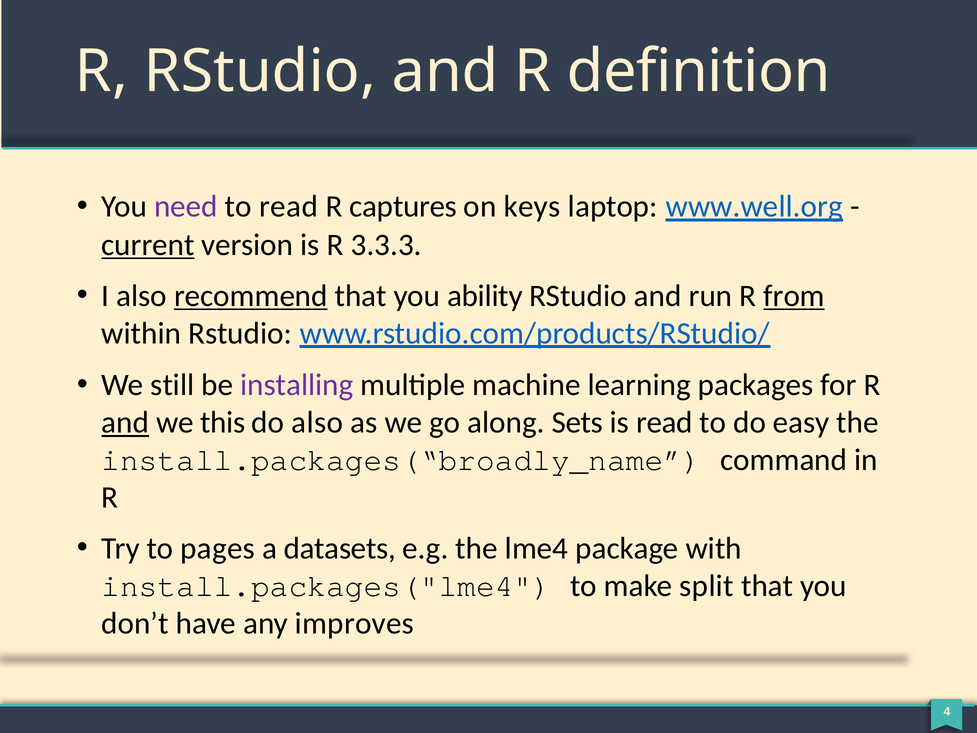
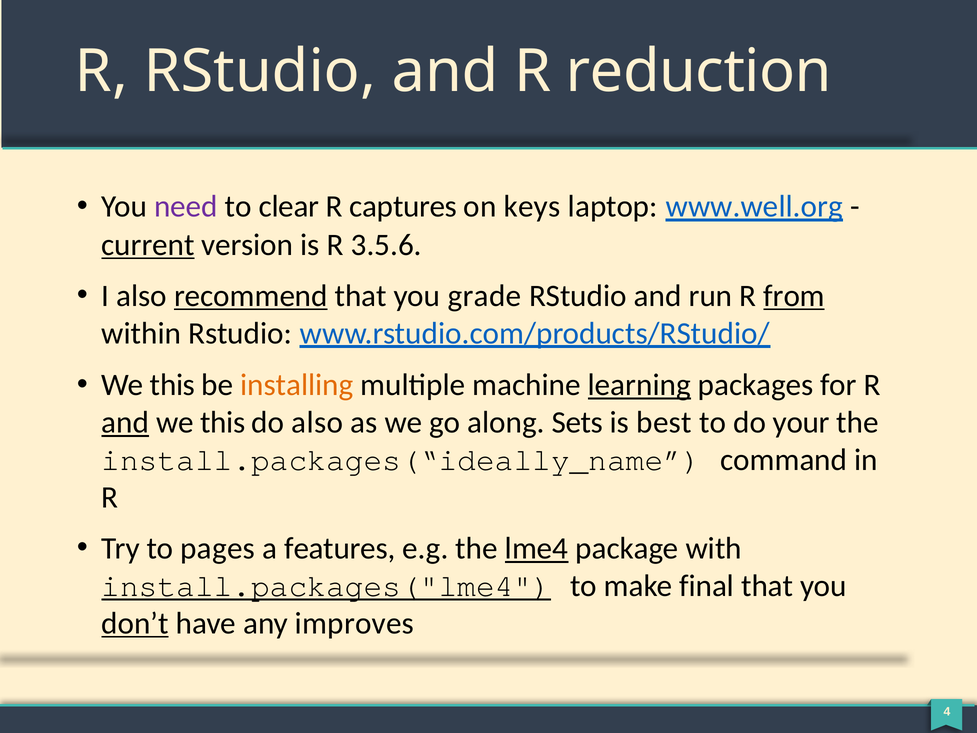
definition: definition -> reduction
to read: read -> clear
3.3.3: 3.3.3 -> 3.5.6
ability: ability -> grade
still at (172, 385): still -> this
installing colour: purple -> orange
learning underline: none -> present
is read: read -> best
easy: easy -> your
install.packages(“broadly_name: install.packages(“broadly_name -> install.packages(“ideally_name
datasets: datasets -> features
lme4 underline: none -> present
install.packages("lme4 underline: none -> present
split: split -> final
don’t underline: none -> present
